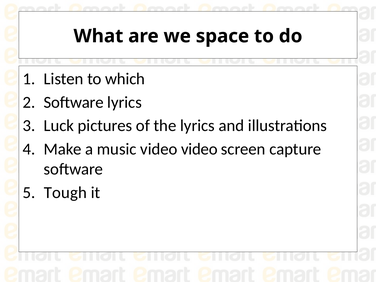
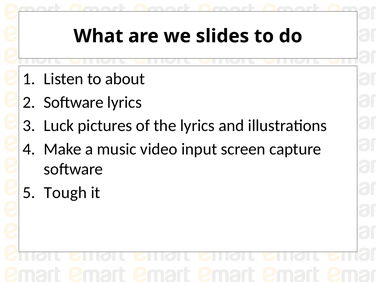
space: space -> slides
which: which -> about
video video: video -> input
